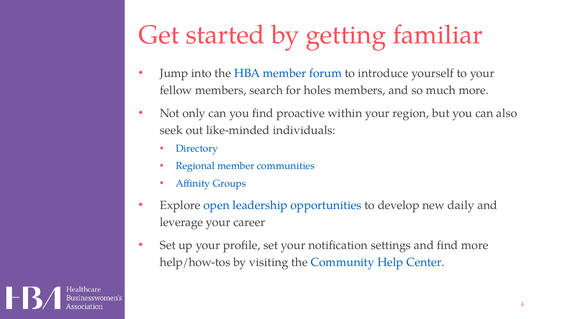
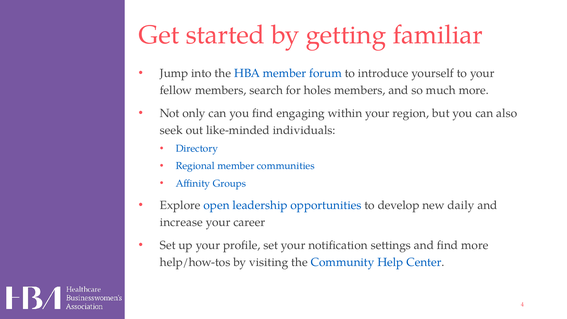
proactive: proactive -> engaging
leverage: leverage -> increase
